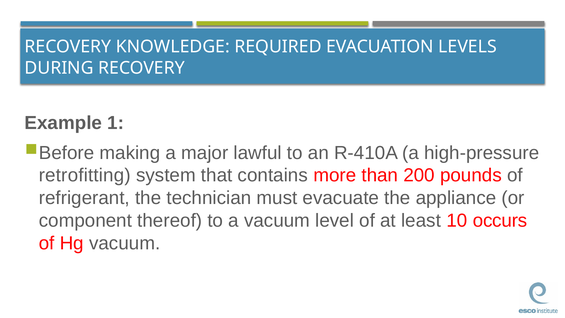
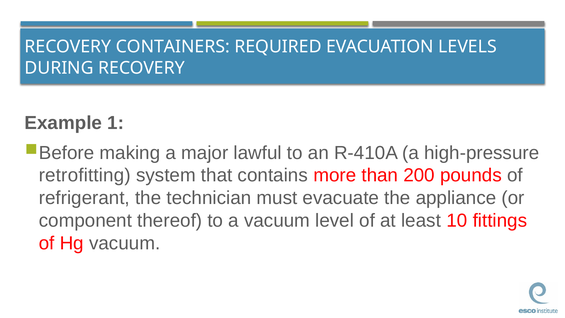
KNOWLEDGE: KNOWLEDGE -> CONTAINERS
occurs: occurs -> fittings
